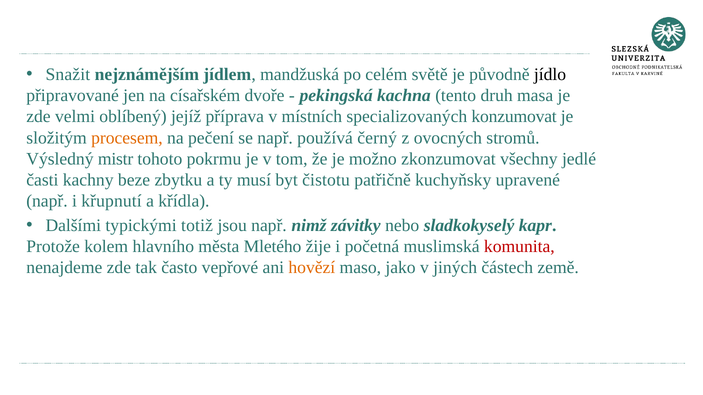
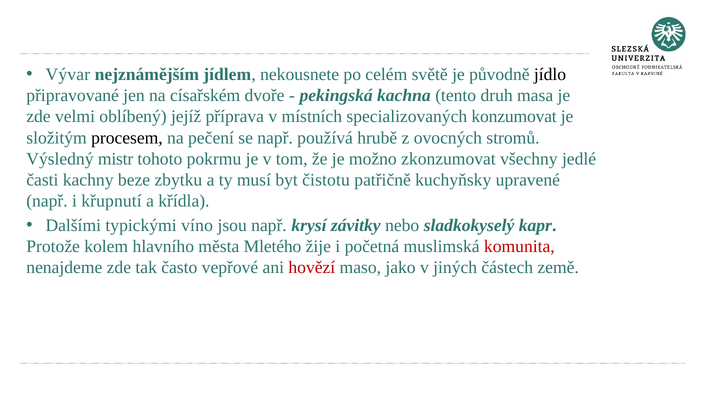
Snažit: Snažit -> Vývar
mandžuská: mandžuská -> nekousnete
procesem colour: orange -> black
černý: černý -> hrubě
totiž: totiž -> víno
nimž: nimž -> krysí
hovězí colour: orange -> red
